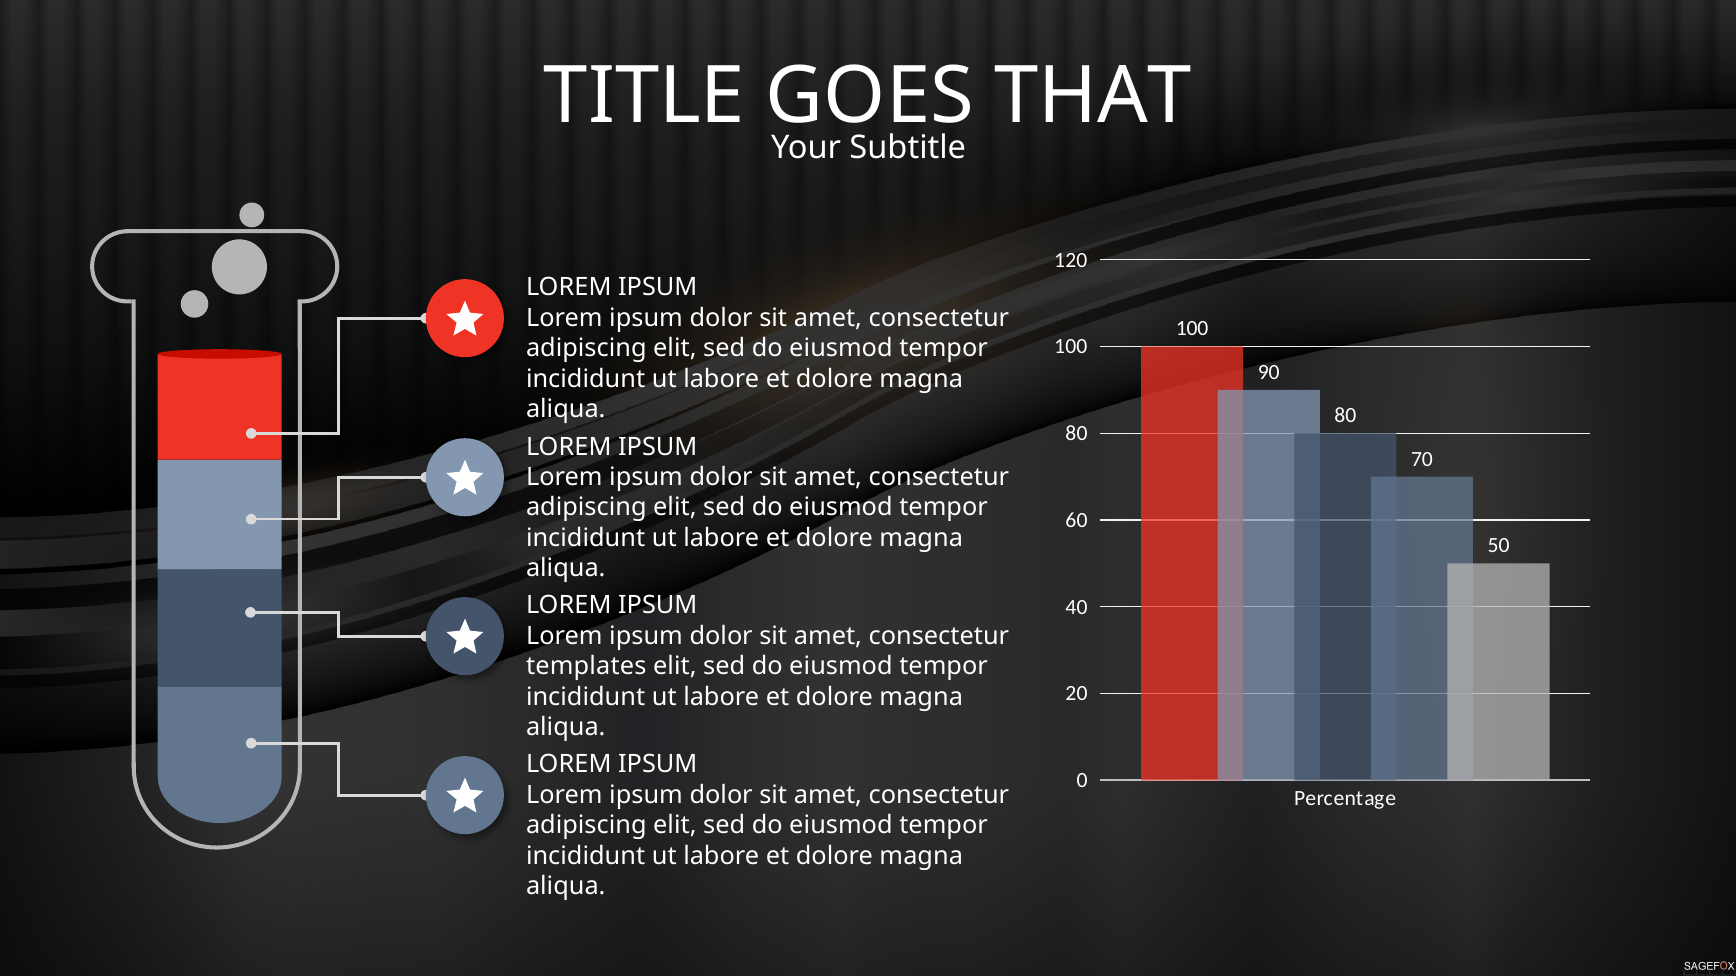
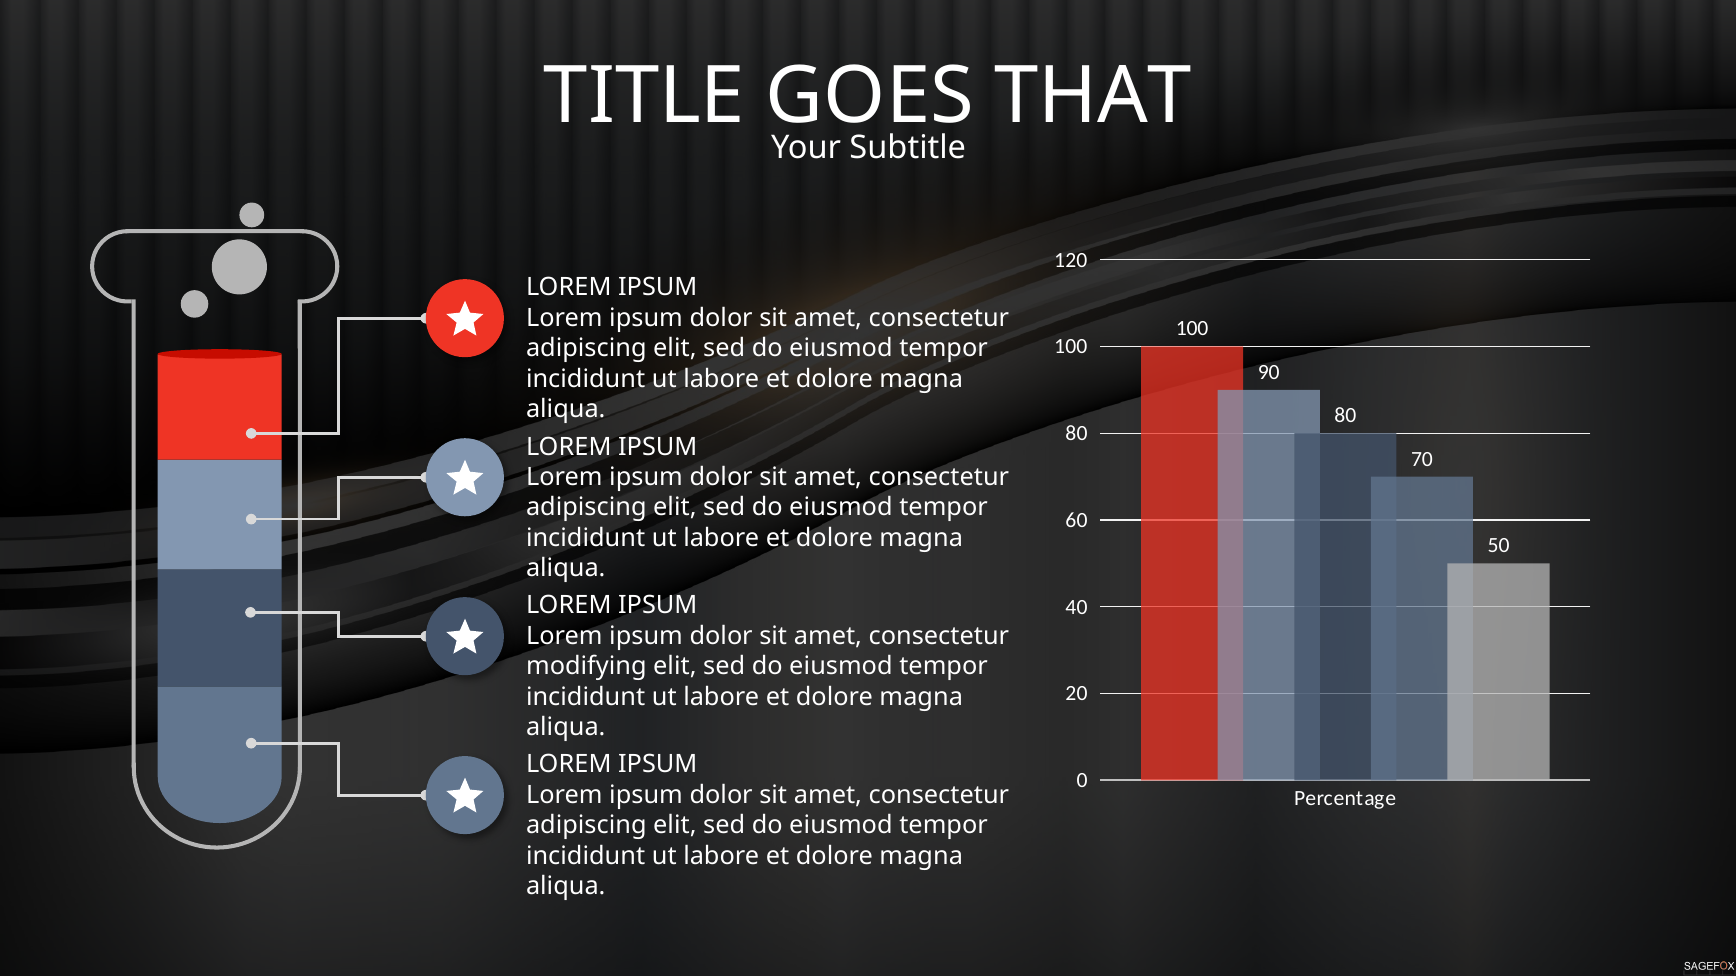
templates: templates -> modifying
